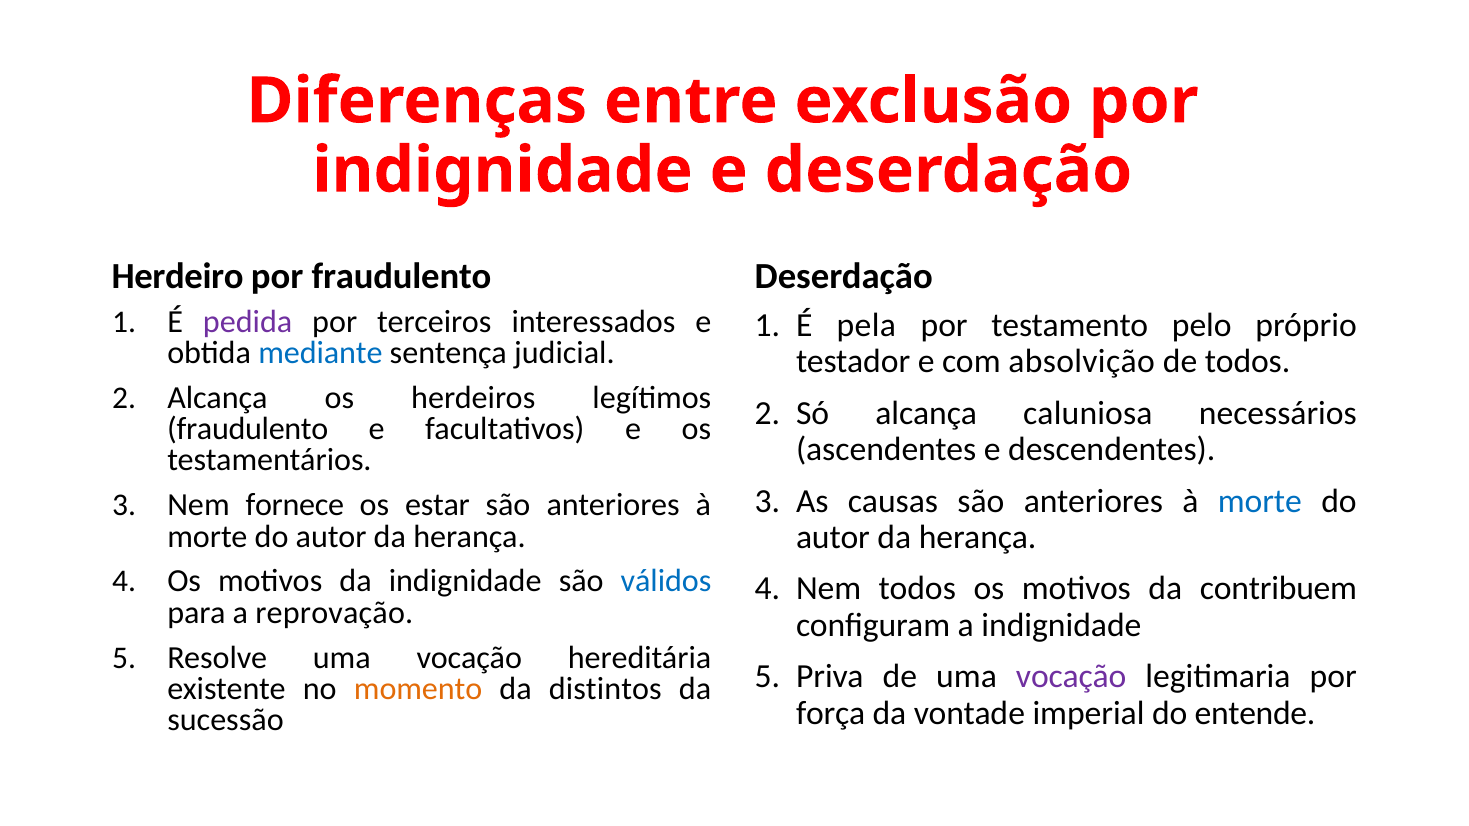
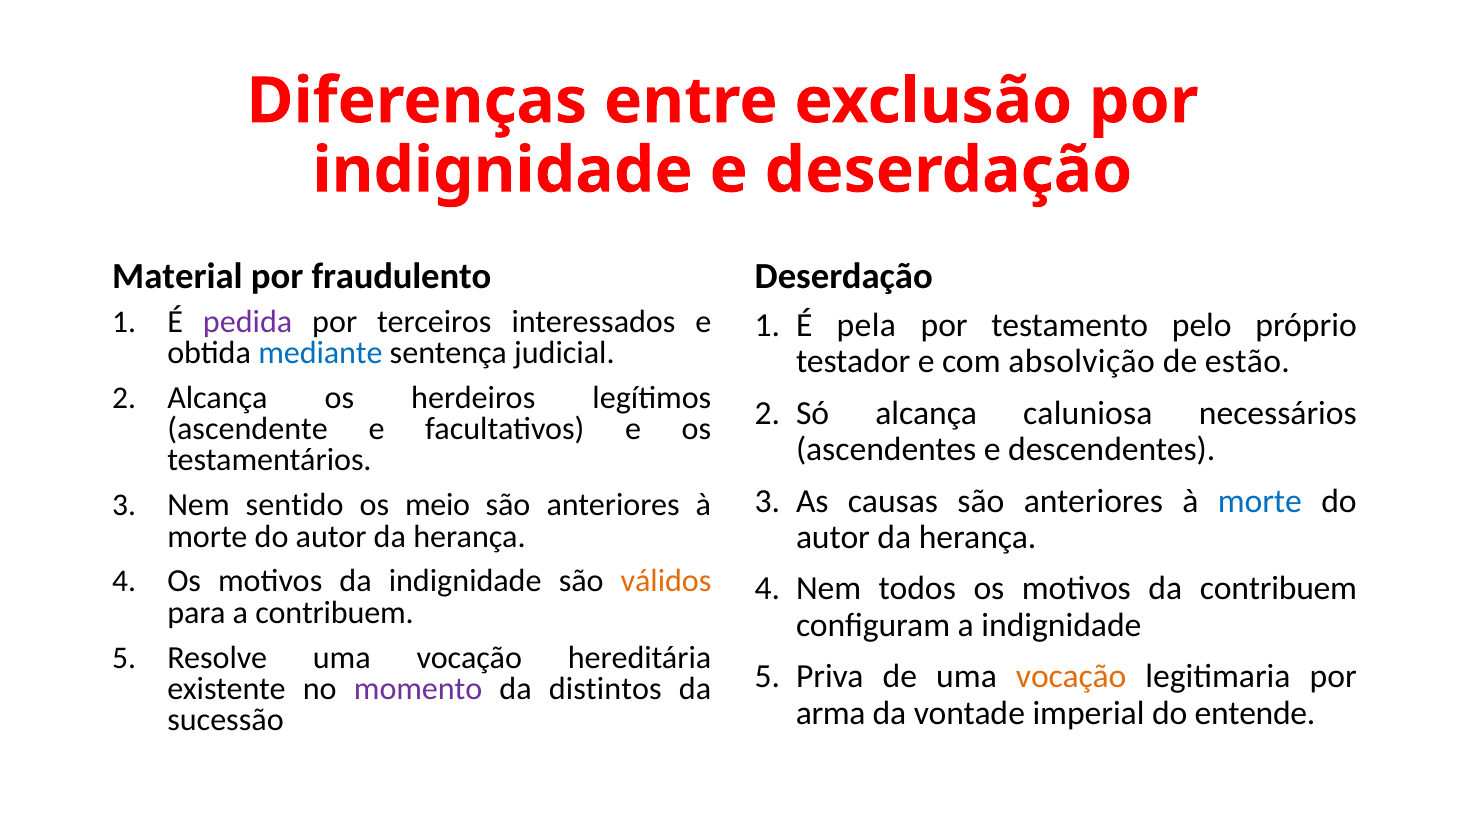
Herdeiro: Herdeiro -> Material
de todos: todos -> estão
fraudulento at (248, 429): fraudulento -> ascendente
fornece: fornece -> sentido
estar: estar -> meio
válidos colour: blue -> orange
a reprovação: reprovação -> contribuem
vocação at (1071, 677) colour: purple -> orange
momento colour: orange -> purple
força: força -> arma
